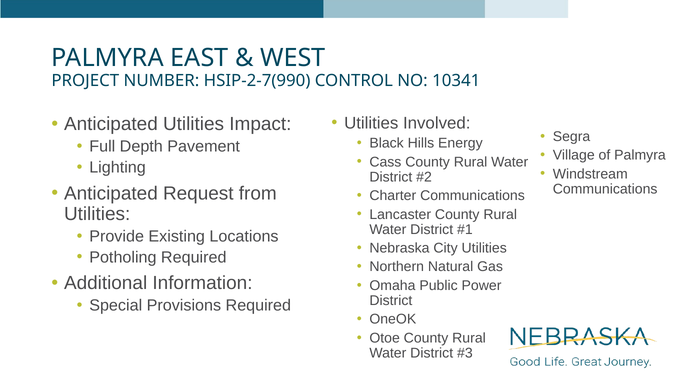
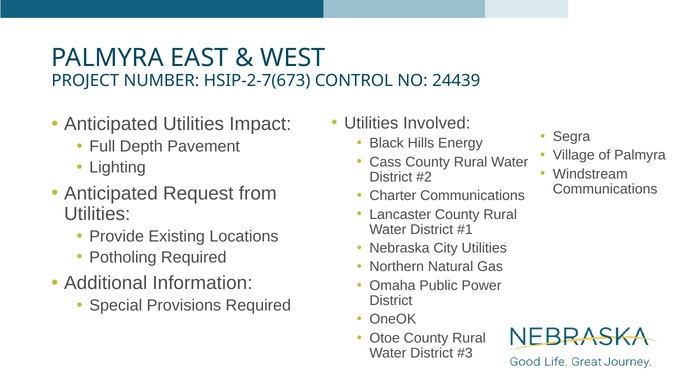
HSIP-2-7(990: HSIP-2-7(990 -> HSIP-2-7(673
10341: 10341 -> 24439
